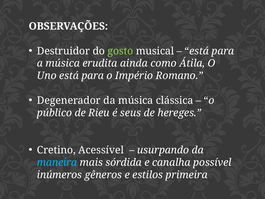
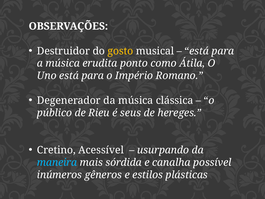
gosto colour: light green -> yellow
ainda: ainda -> ponto
primeira: primeira -> plásticas
